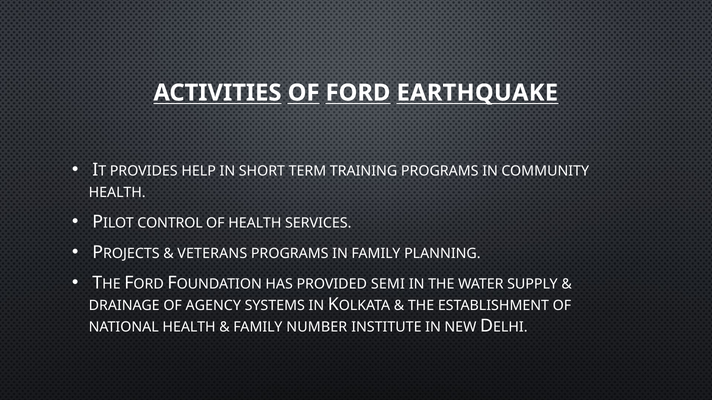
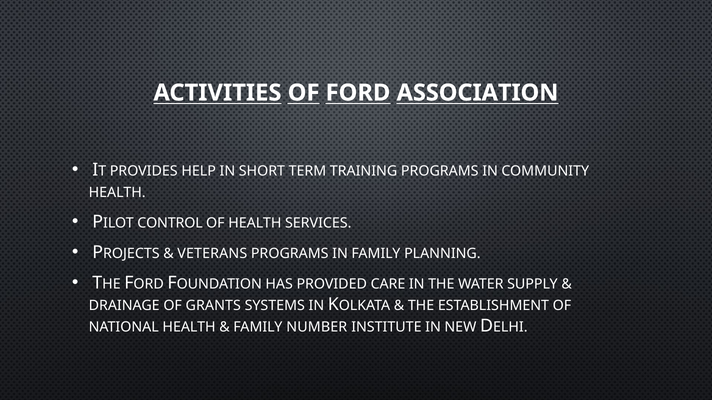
EARTHQUAKE: EARTHQUAKE -> ASSOCIATION
SEMI: SEMI -> CARE
AGENCY: AGENCY -> GRANTS
